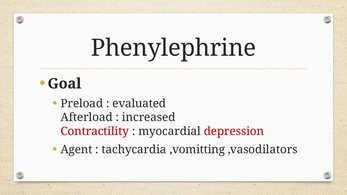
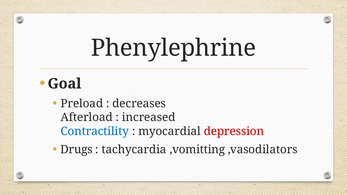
evaluated: evaluated -> decreases
Contractility colour: red -> blue
Agent: Agent -> Drugs
